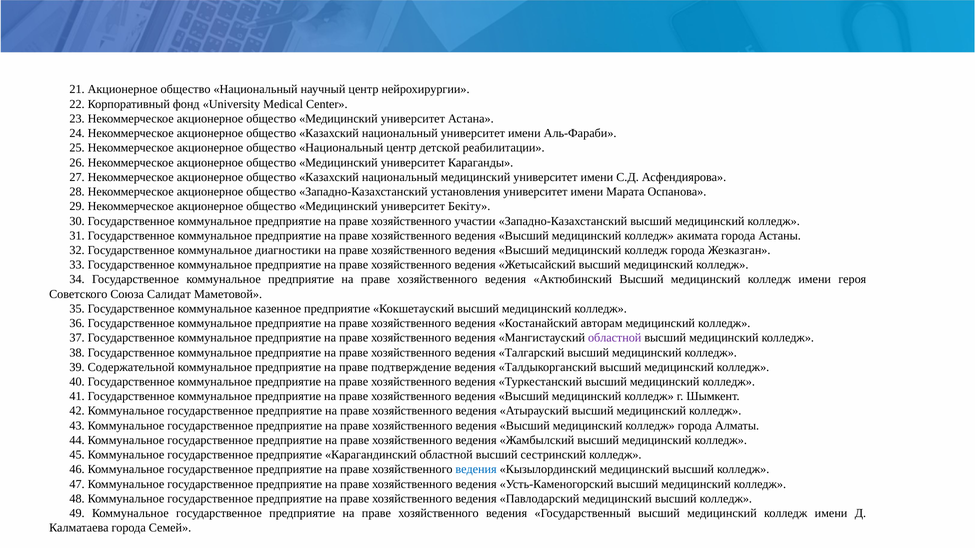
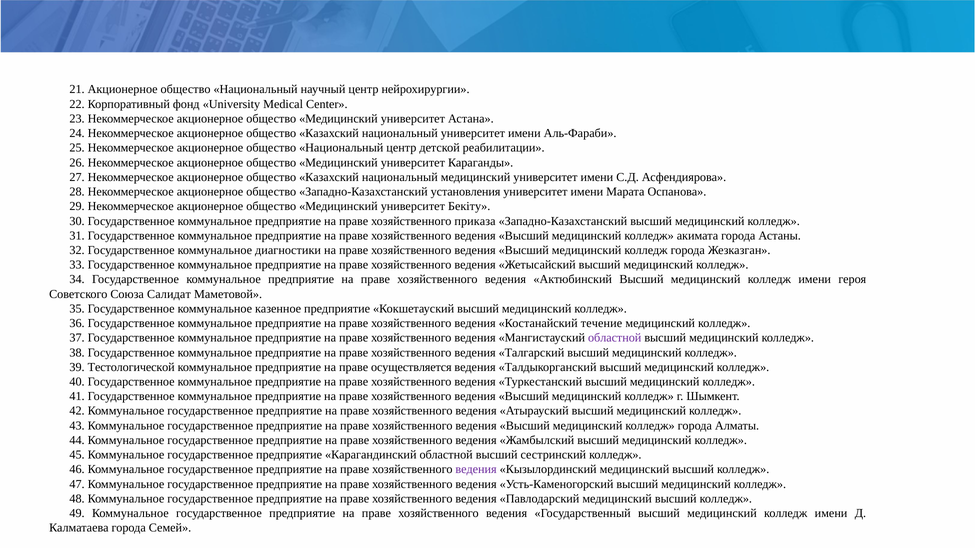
участии: участии -> приказа
авторам: авторам -> течение
Содержательной: Содержательной -> Тестологической
подтверждение: подтверждение -> осуществляется
ведения at (476, 470) colour: blue -> purple
